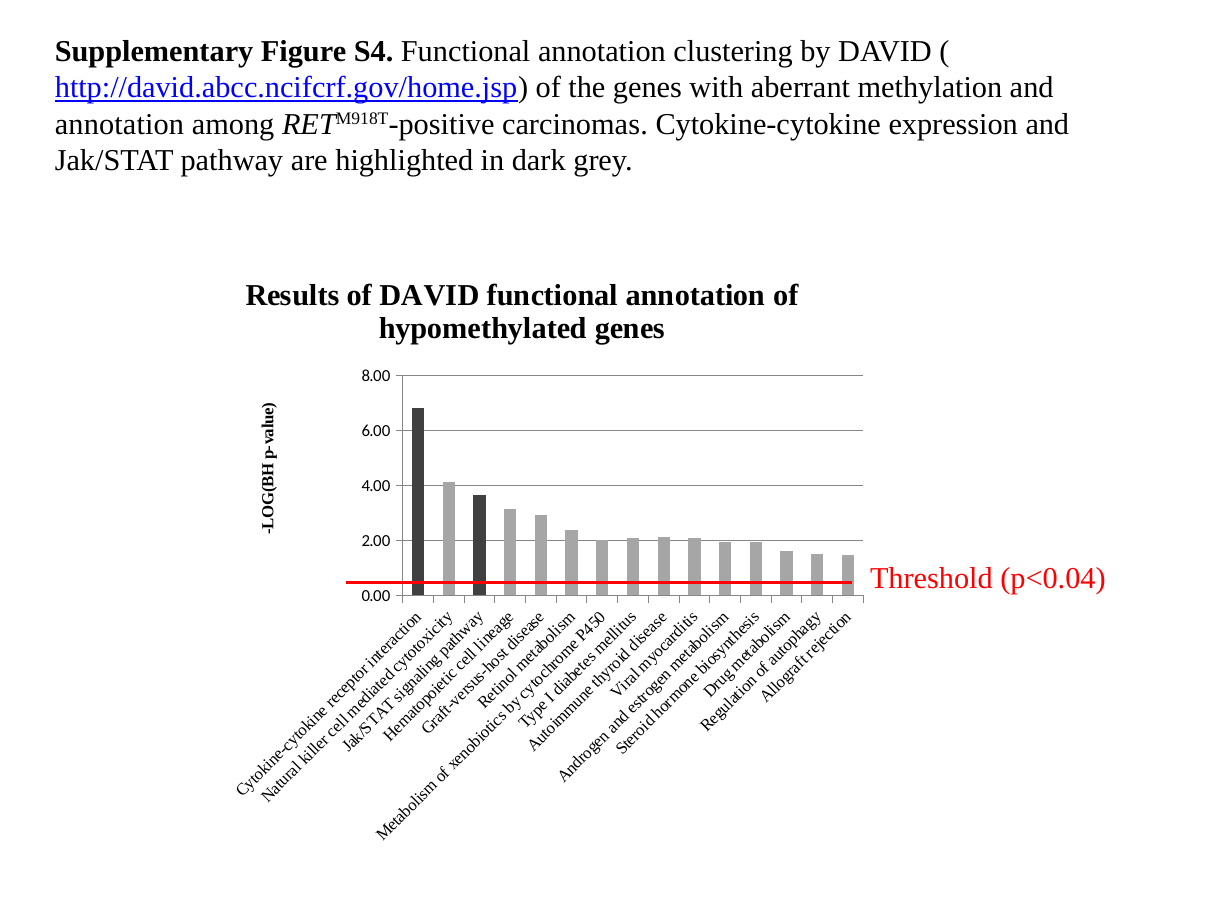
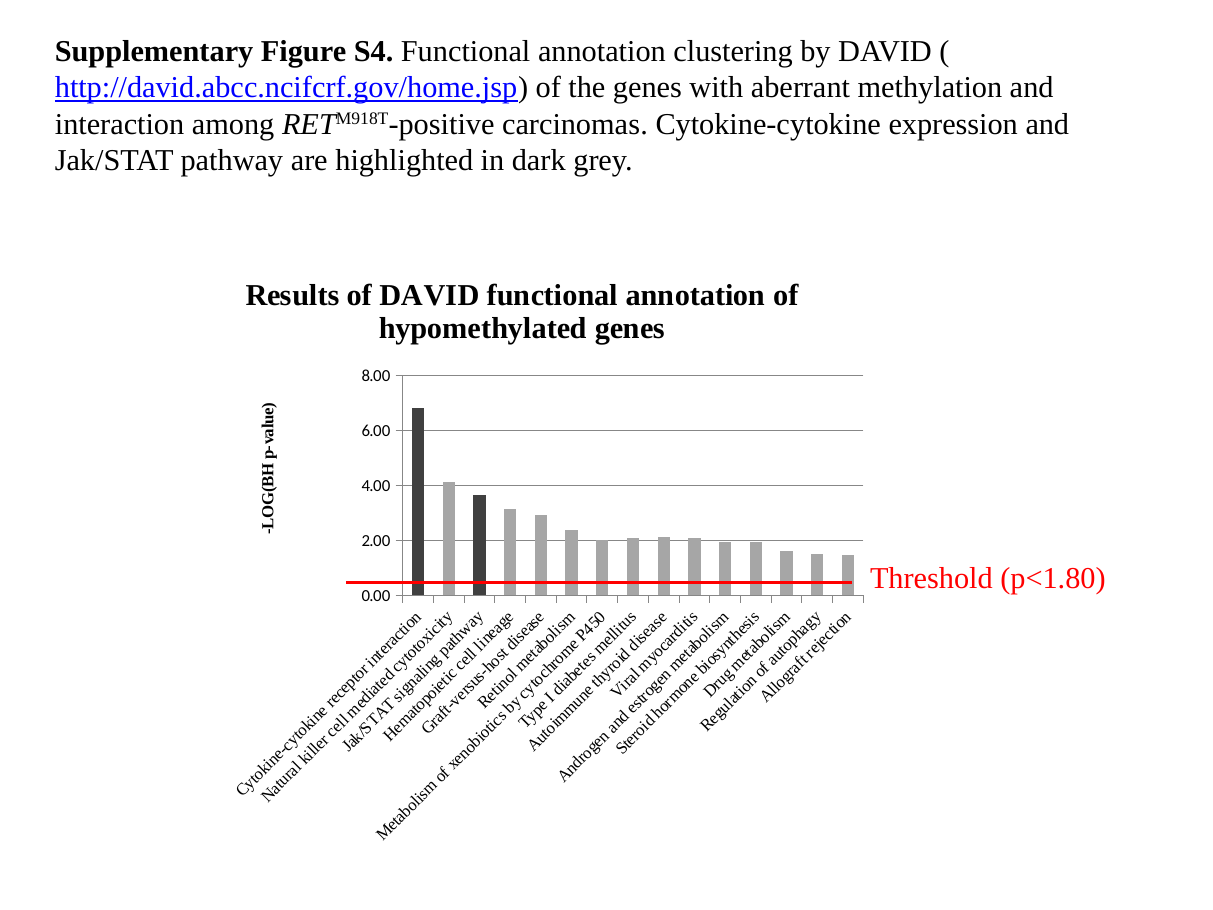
annotation at (120, 124): annotation -> interaction
p<0.04: p<0.04 -> p<1.80
